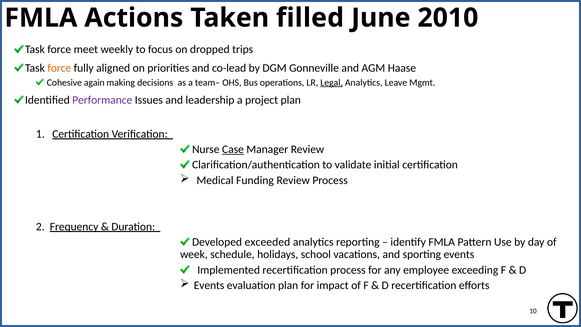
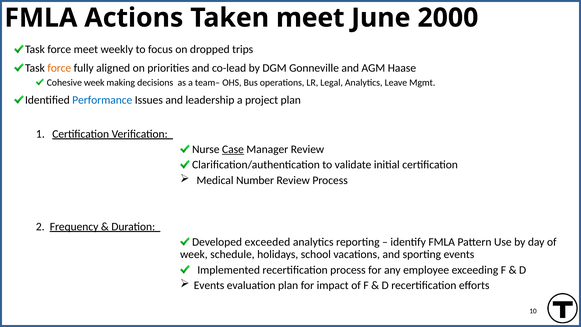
Taken filled: filled -> meet
2010: 2010 -> 2000
Cohesive again: again -> week
Legal underline: present -> none
Performance colour: purple -> blue
Funding: Funding -> Number
